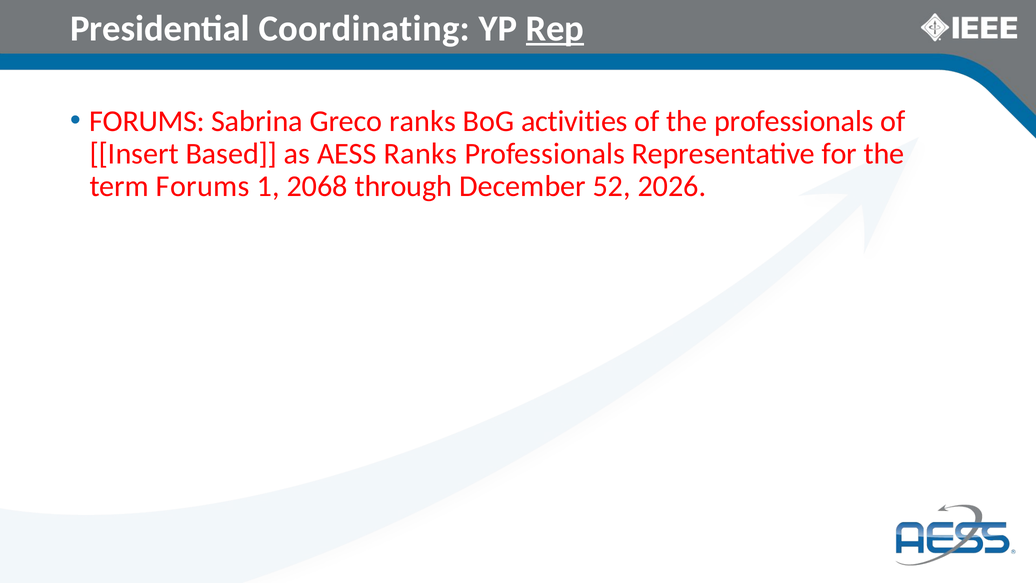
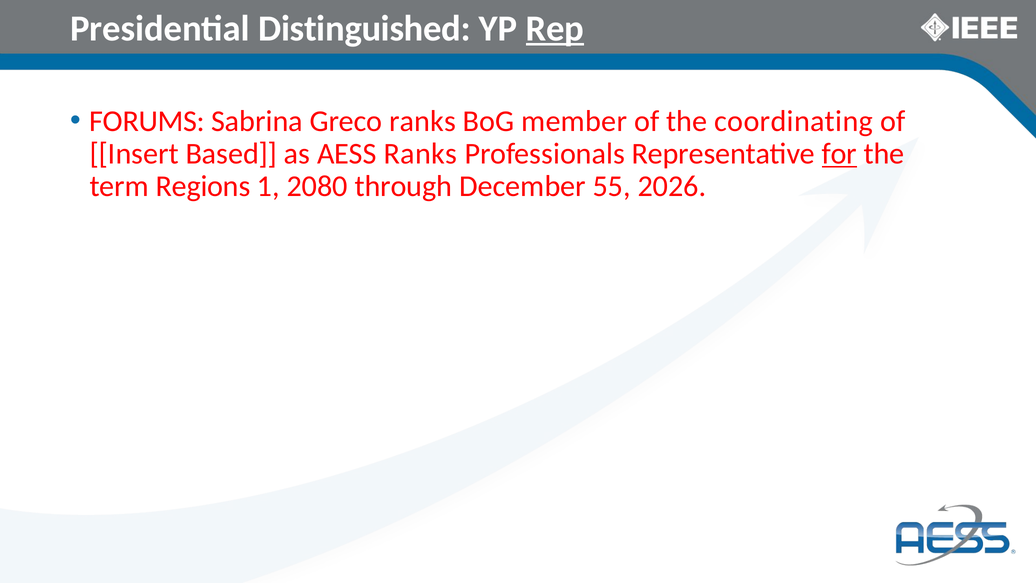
Coordinating: Coordinating -> Distinguished
activities: activities -> member
the professionals: professionals -> coordinating
for underline: none -> present
term Forums: Forums -> Regions
2068: 2068 -> 2080
52: 52 -> 55
